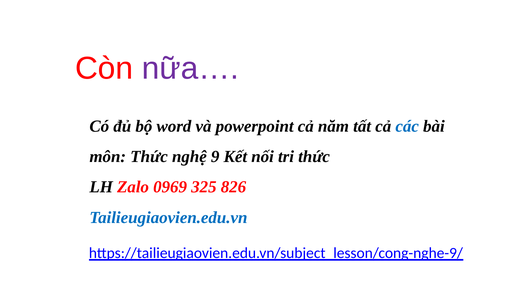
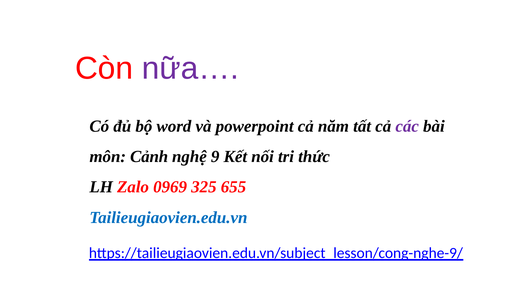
các colour: blue -> purple
môn Thức: Thức -> Cảnh
826: 826 -> 655
